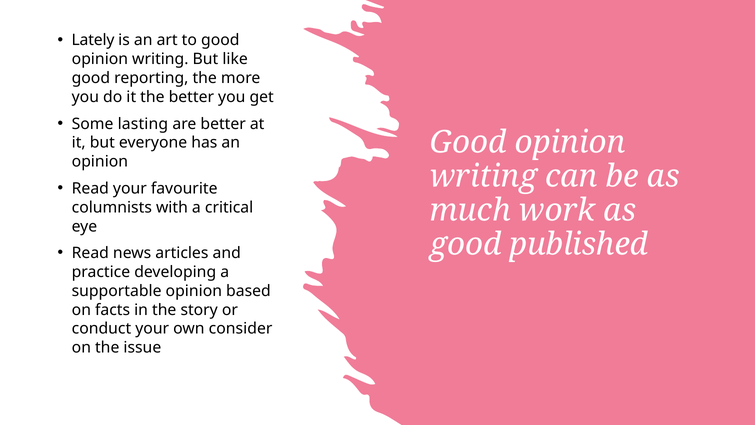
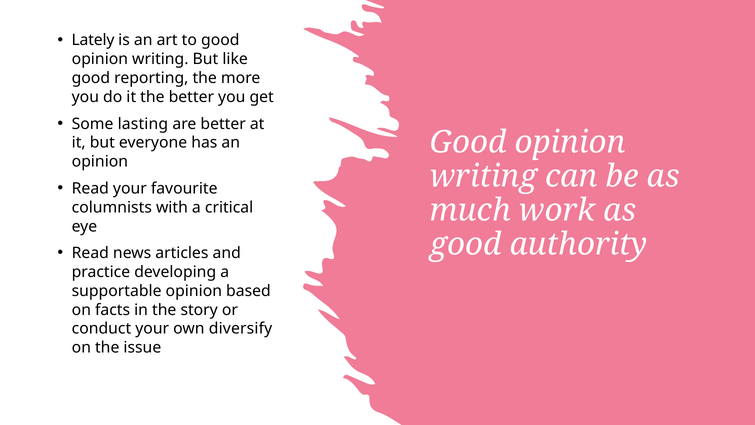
published: published -> authority
consider: consider -> diversify
